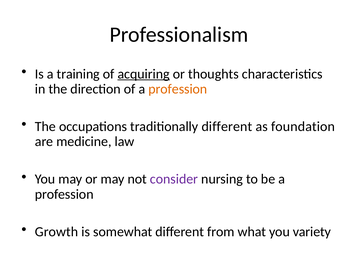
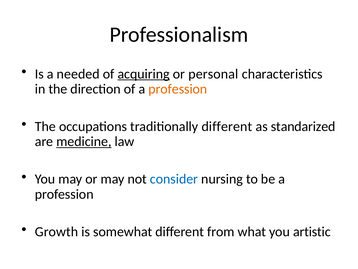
training: training -> needed
thoughts: thoughts -> personal
foundation: foundation -> standarized
medicine underline: none -> present
consider colour: purple -> blue
variety: variety -> artistic
